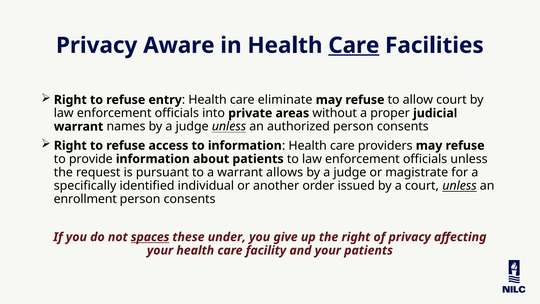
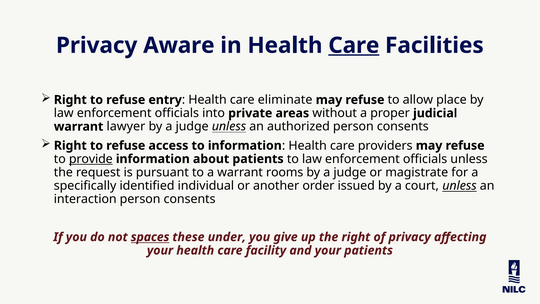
allow court: court -> place
names: names -> lawyer
provide underline: none -> present
allows: allows -> rooms
enrollment: enrollment -> interaction
